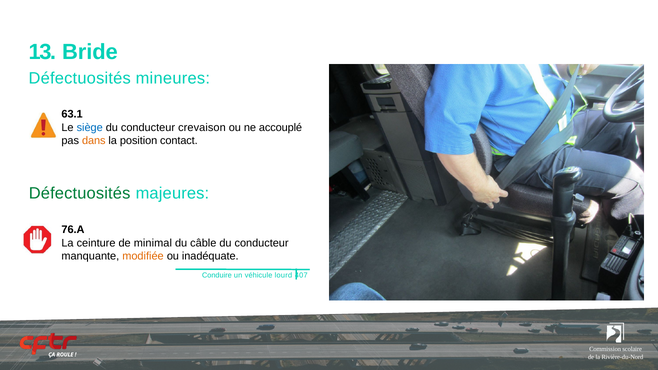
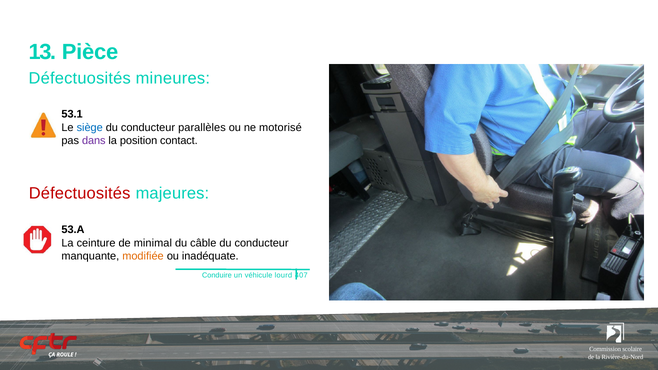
Bride: Bride -> Pièce
63.1: 63.1 -> 53.1
crevaison: crevaison -> parallèles
accouplé: accouplé -> motorisé
dans colour: orange -> purple
Défectuosités at (80, 193) colour: green -> red
76.A: 76.A -> 53.A
